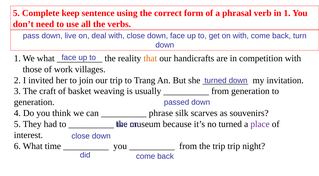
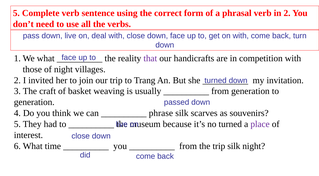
Complete keep: keep -> verb
in 1: 1 -> 2
that colour: orange -> purple
of work: work -> night
trip trip: trip -> silk
